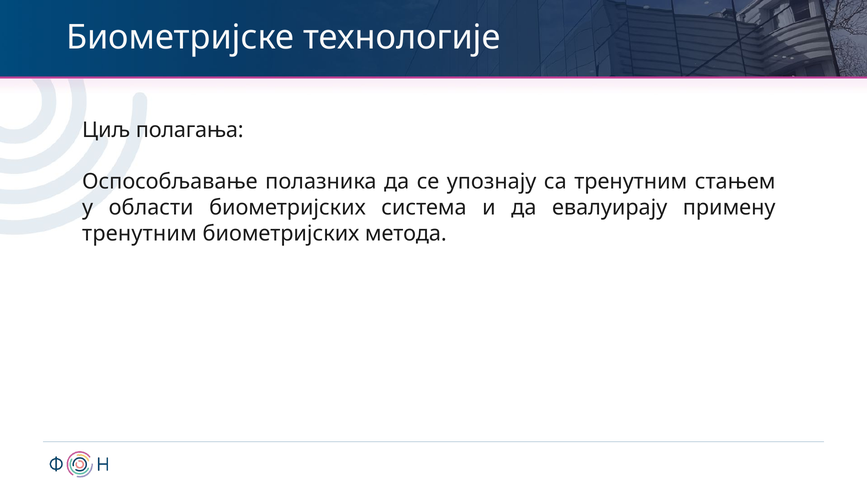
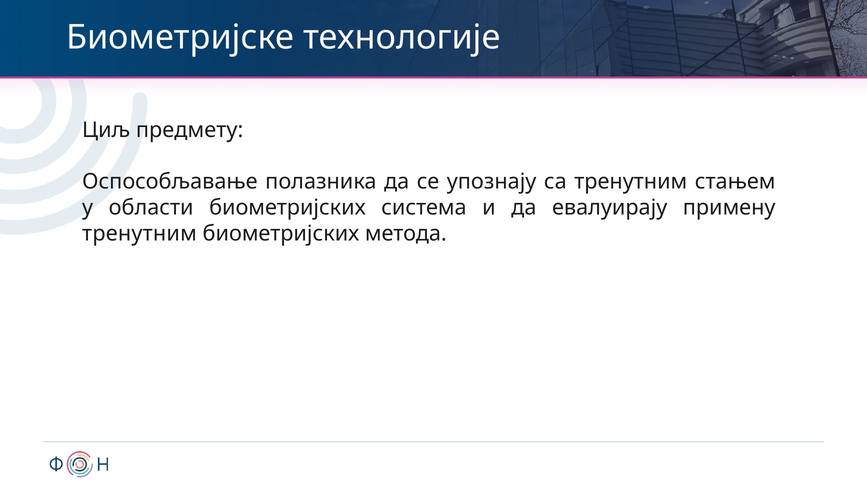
полагања: полагања -> предмету
